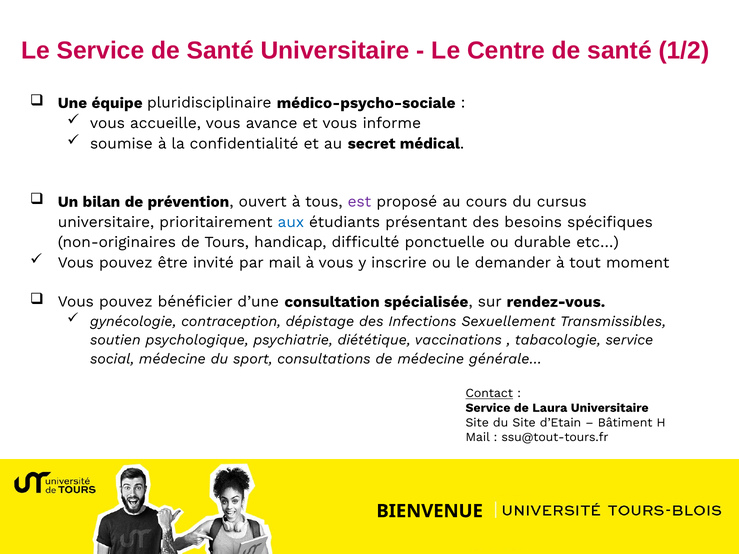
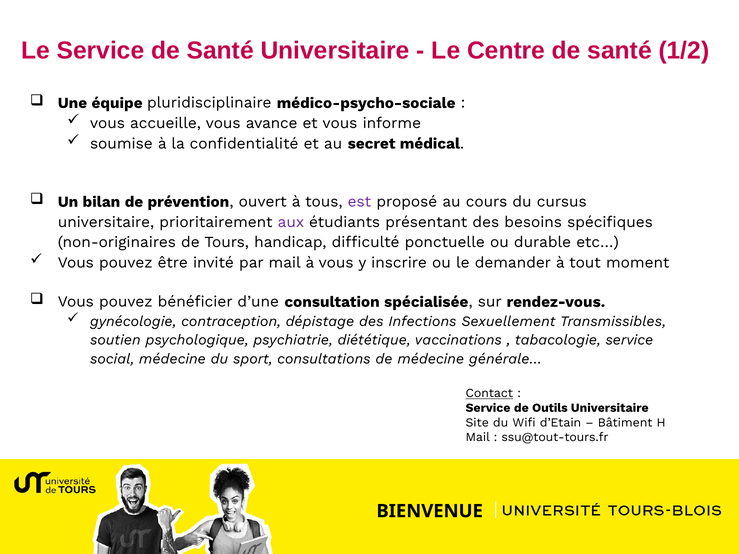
aux colour: blue -> purple
Laura: Laura -> Outils
du Site: Site -> Wifi
